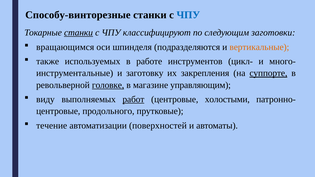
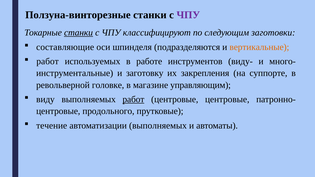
Способу-винторезные: Способу-винторезные -> Ползуна-винторезные
ЧПУ at (188, 15) colour: blue -> purple
вращающимся: вращающимся -> составляющие
также at (48, 61): также -> работ
цикл-: цикл- -> виду-
суппорте underline: present -> none
головке underline: present -> none
центровые холостыми: холостыми -> центровые
автоматизации поверхностей: поверхностей -> выполняемых
